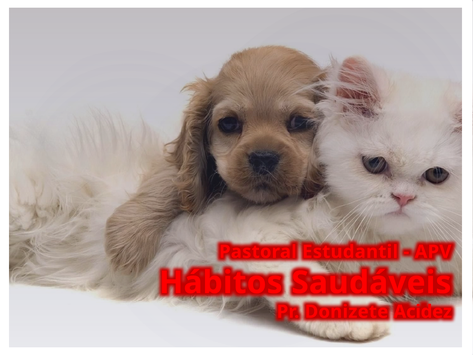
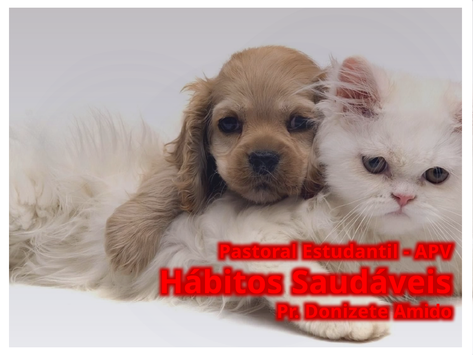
Acidez: Acidez -> Amido
